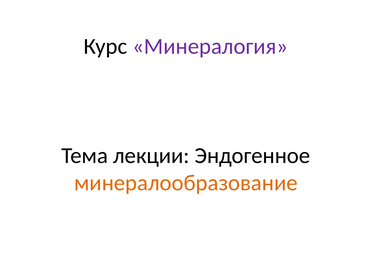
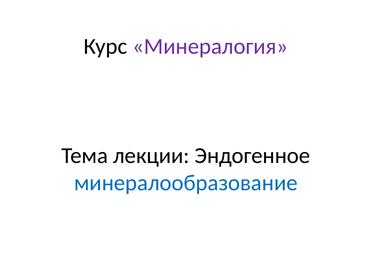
минералообразование colour: orange -> blue
